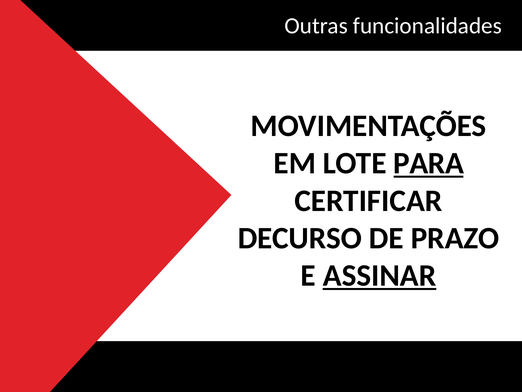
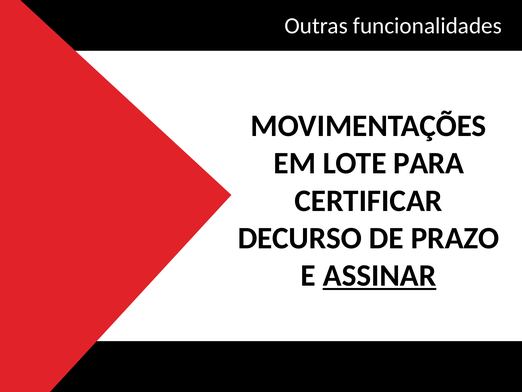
PARA underline: present -> none
